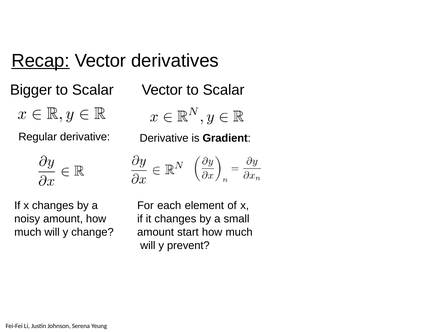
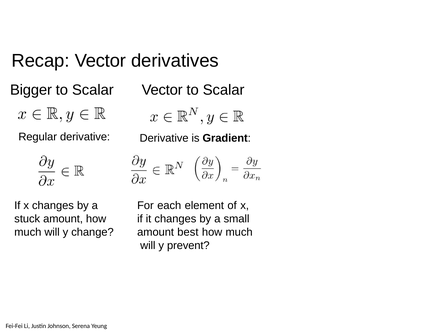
Recap underline: present -> none
noisy: noisy -> stuck
start: start -> best
